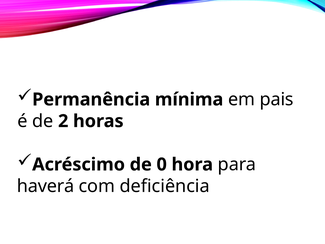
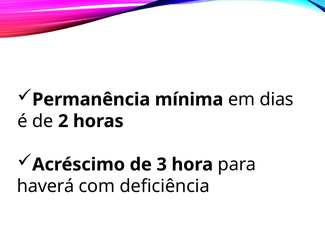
pais: pais -> dias
0: 0 -> 3
